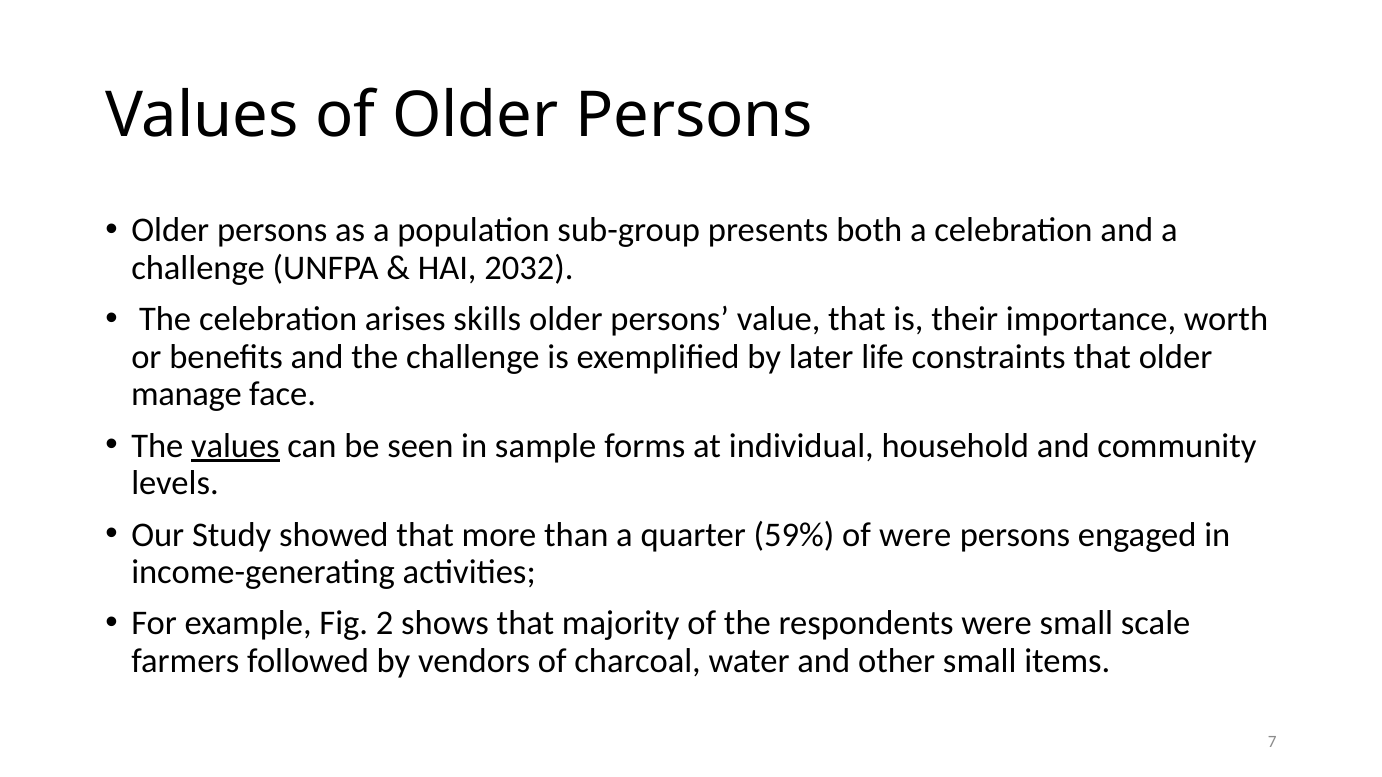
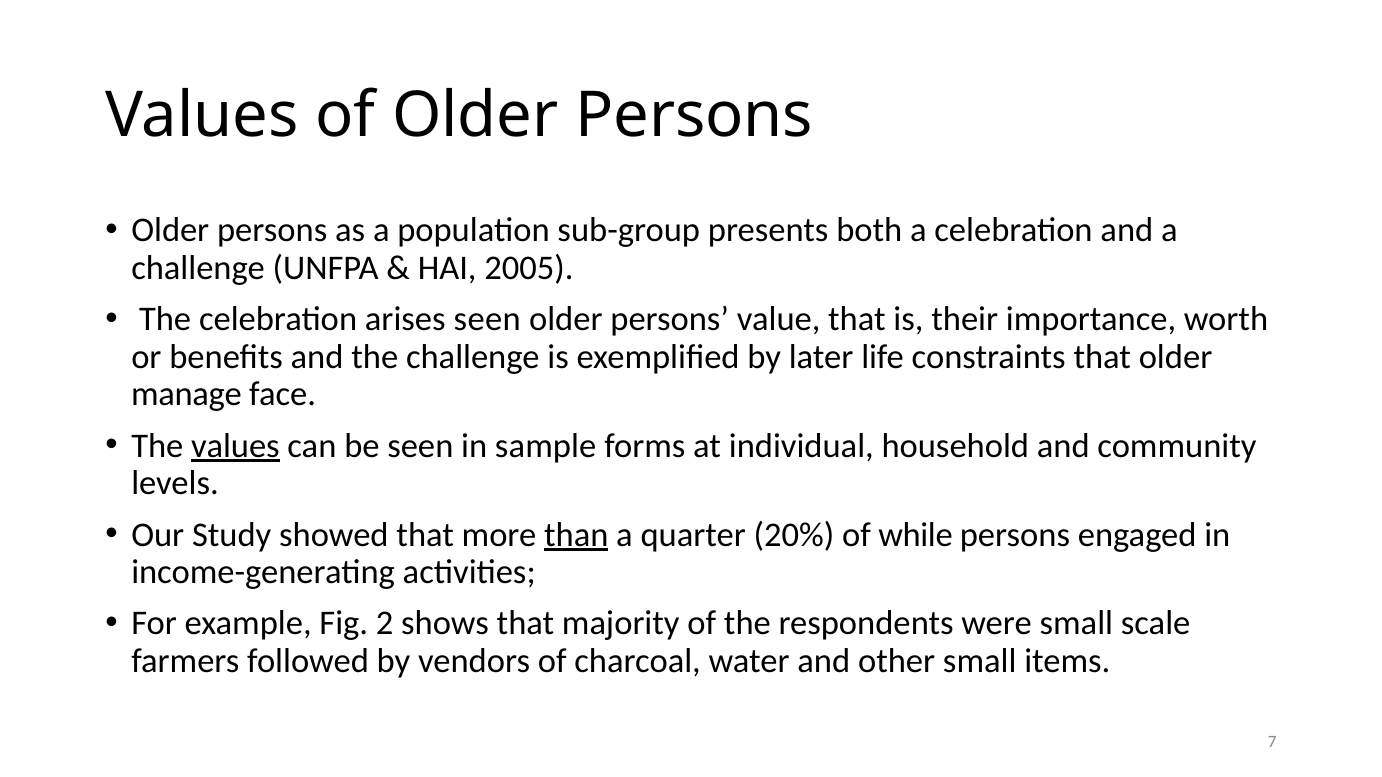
2032: 2032 -> 2005
arises skills: skills -> seen
than underline: none -> present
59%: 59% -> 20%
of were: were -> while
